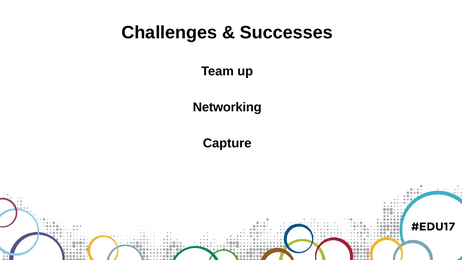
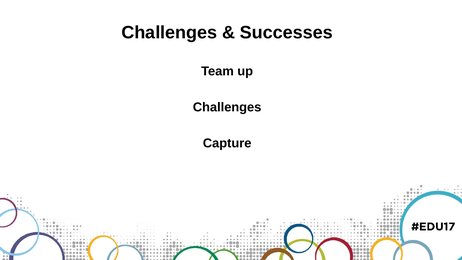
Networking at (227, 107): Networking -> Challenges
